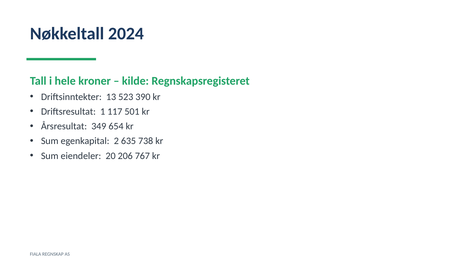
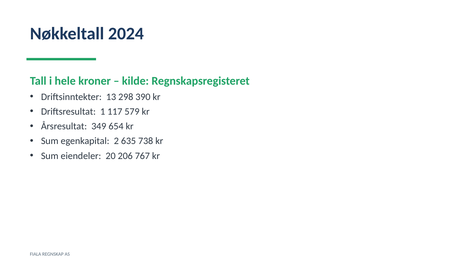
523: 523 -> 298
501: 501 -> 579
